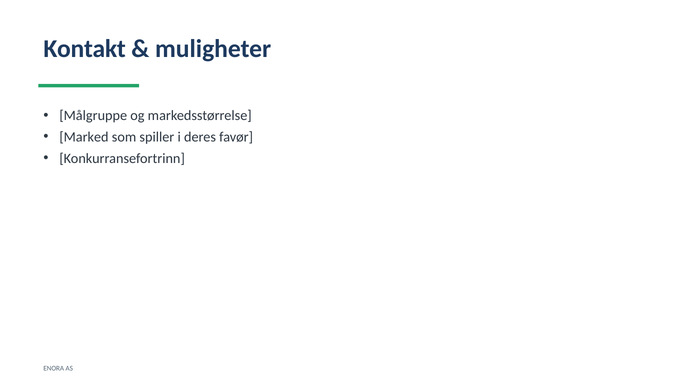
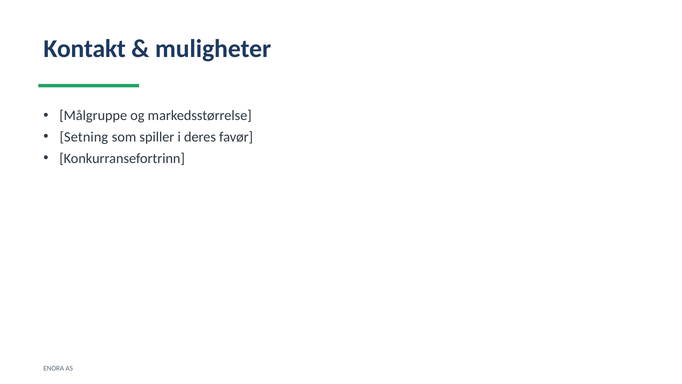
Marked: Marked -> Setning
